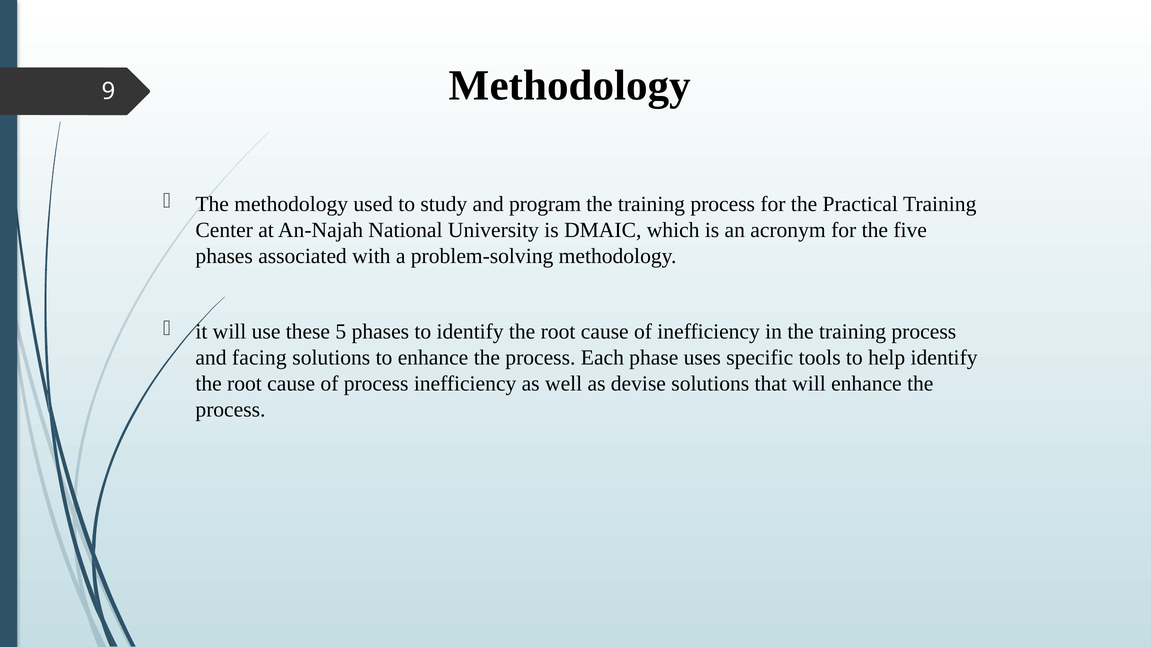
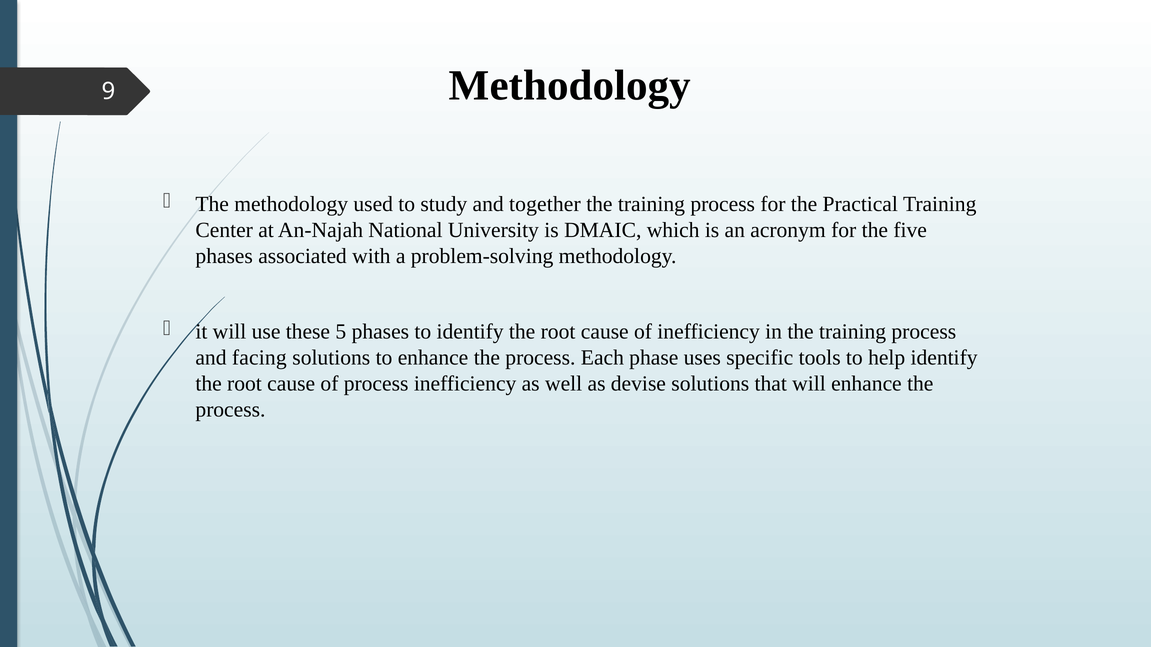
program: program -> together
